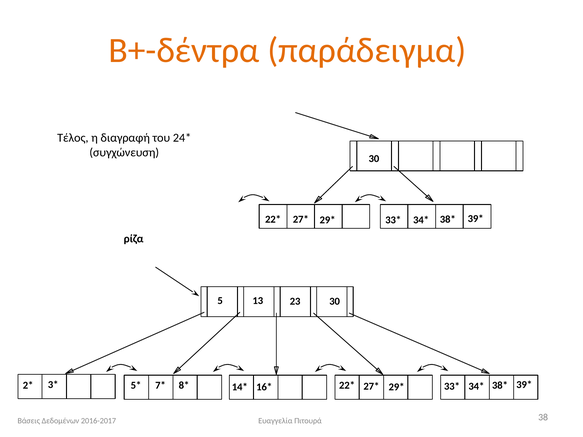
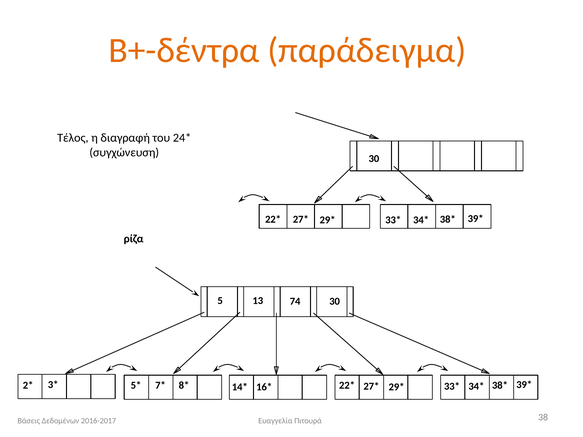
23: 23 -> 74
